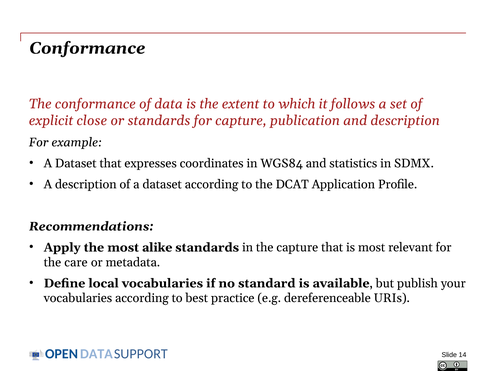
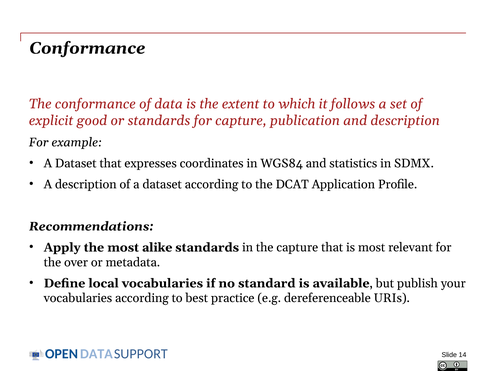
close: close -> good
care: care -> over
